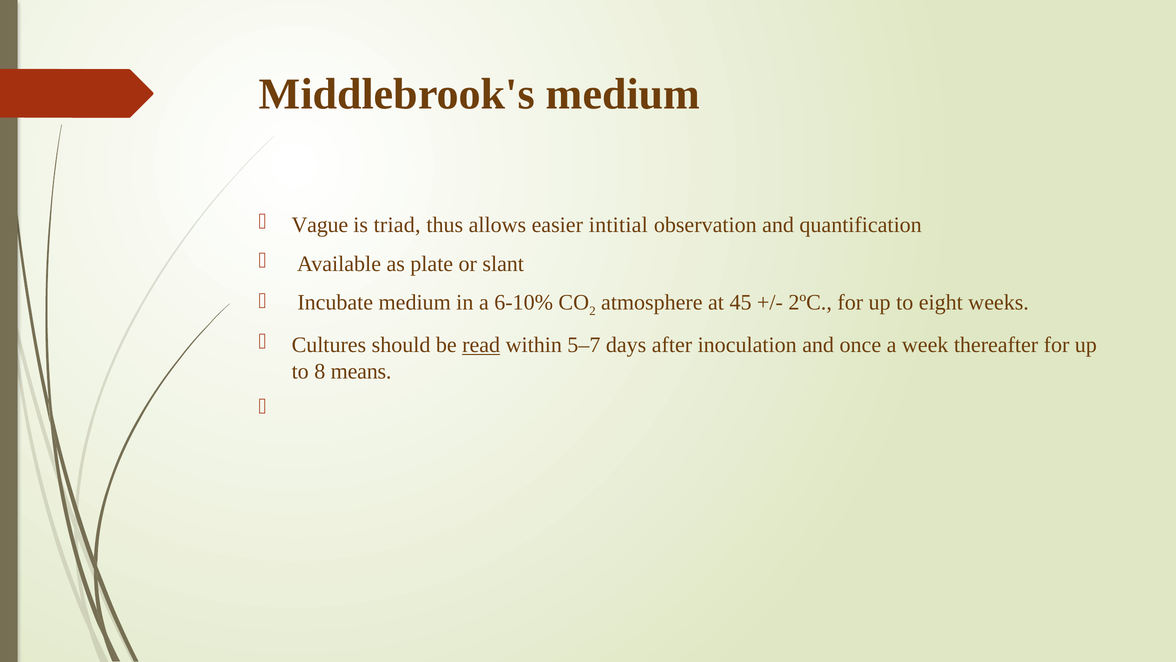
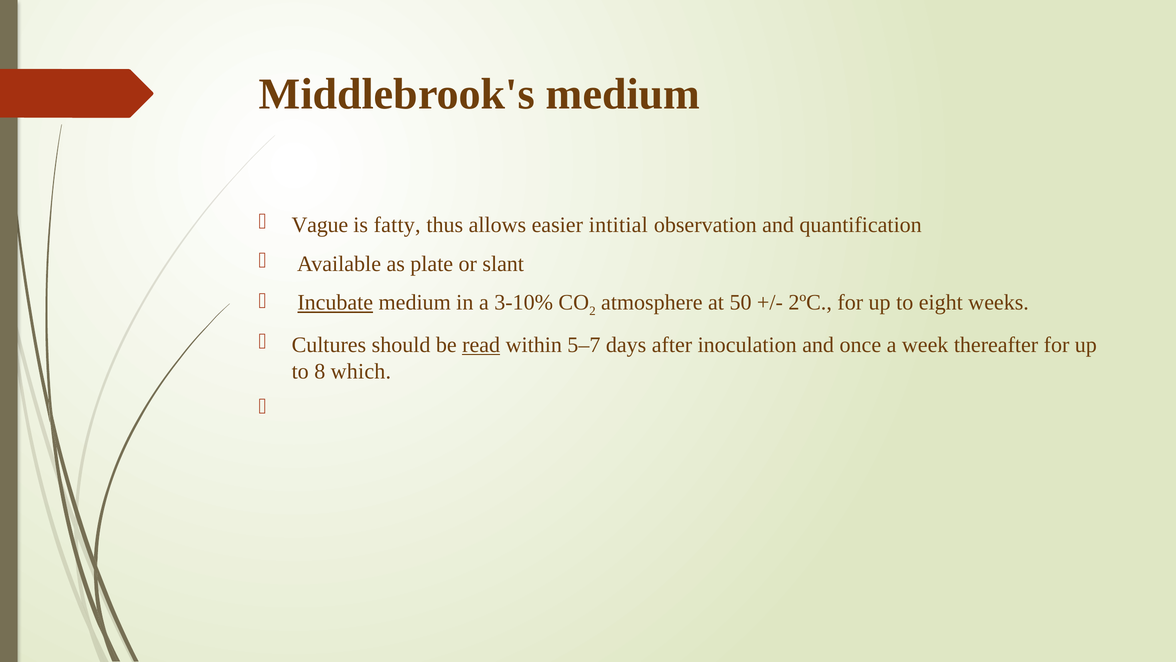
triad: triad -> fatty
Incubate underline: none -> present
6-10%: 6-10% -> 3-10%
45: 45 -> 50
means: means -> which
